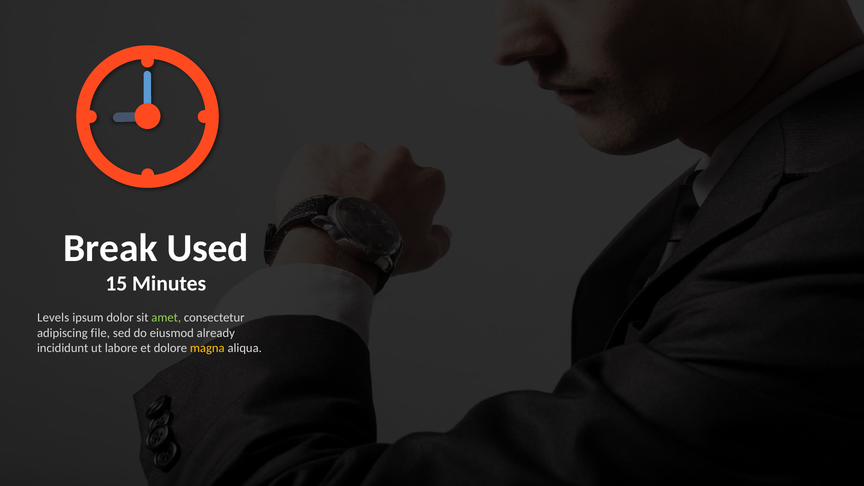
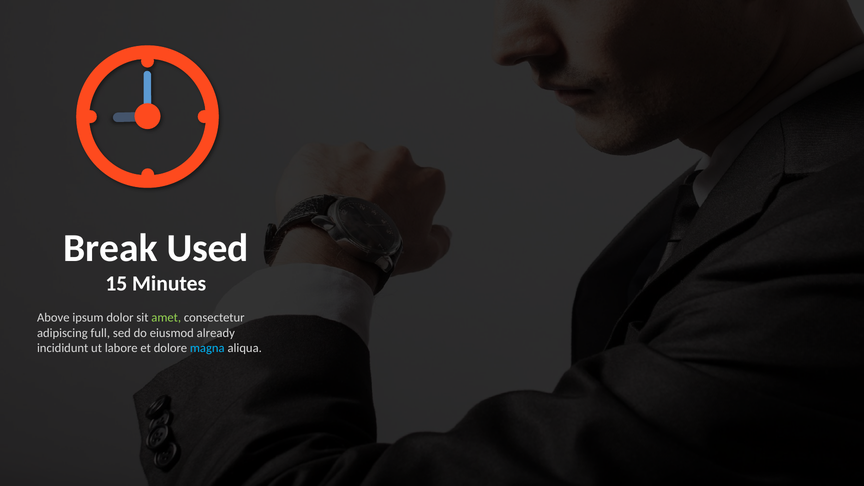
Levels: Levels -> Above
file: file -> full
magna colour: yellow -> light blue
